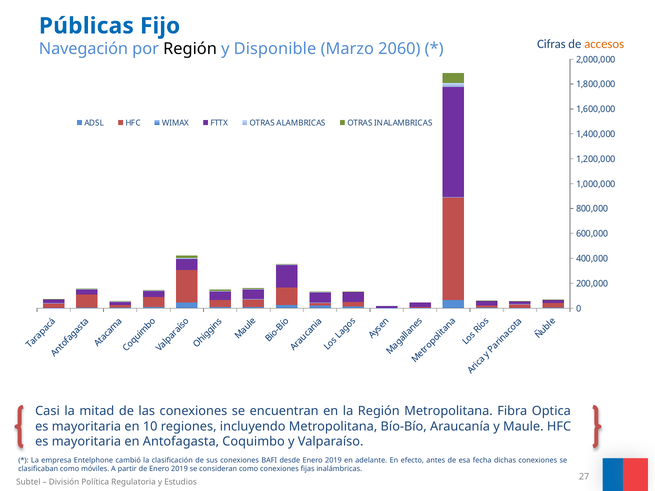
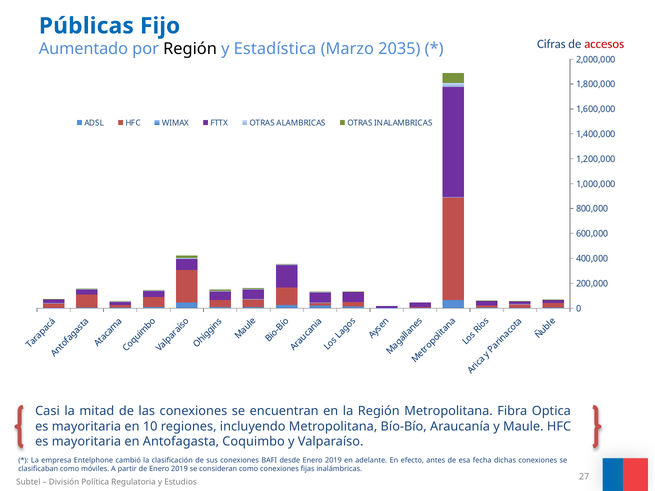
accesos colour: orange -> red
Navegación: Navegación -> Aumentado
Disponible: Disponible -> Estadística
2060: 2060 -> 2035
